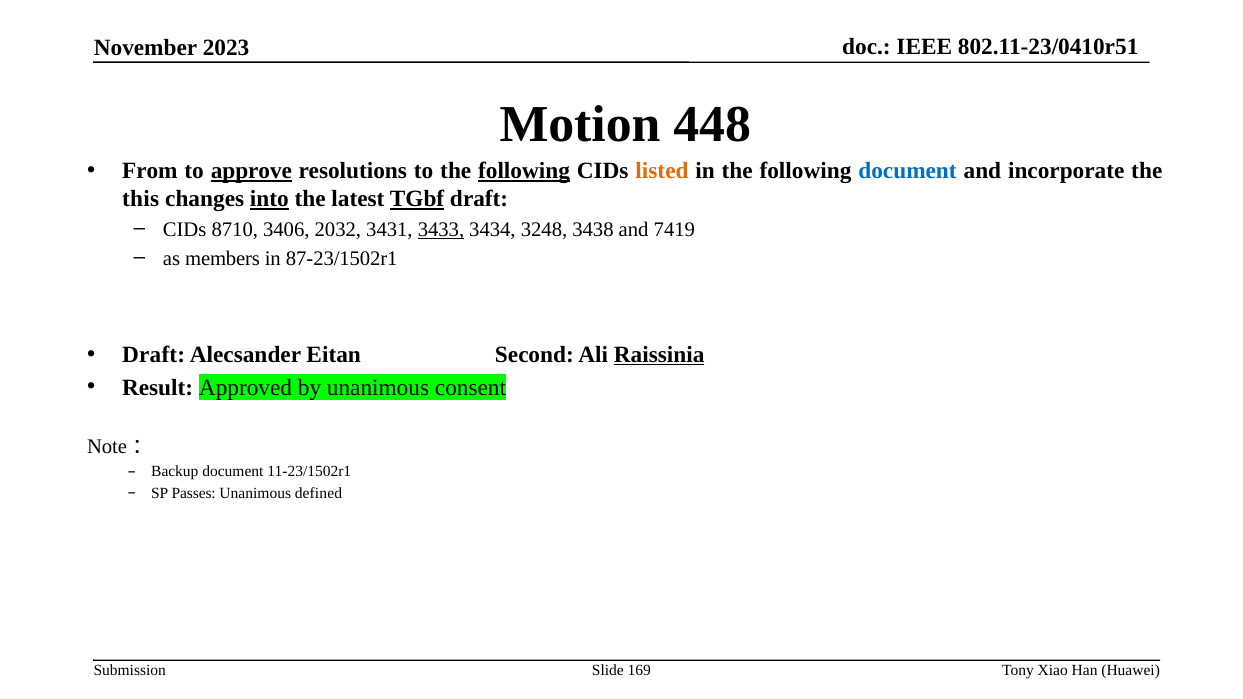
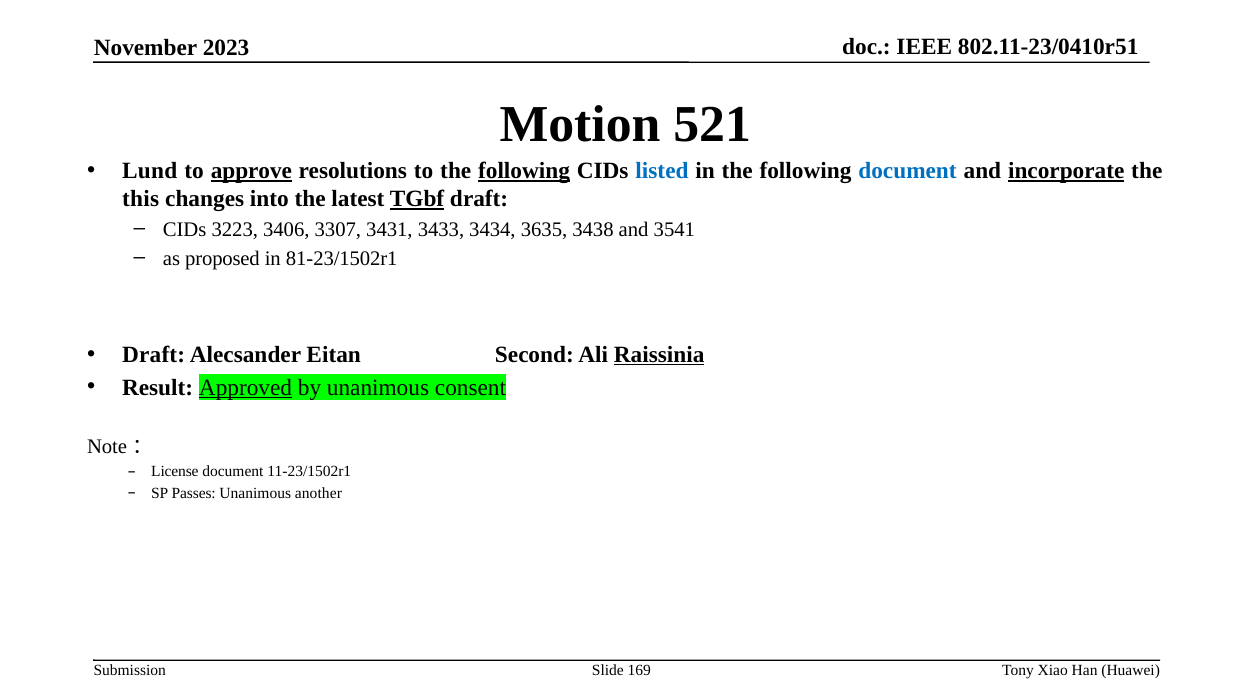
448: 448 -> 521
From: From -> Lund
listed colour: orange -> blue
incorporate underline: none -> present
into underline: present -> none
8710: 8710 -> 3223
2032: 2032 -> 3307
3433 underline: present -> none
3248: 3248 -> 3635
7419: 7419 -> 3541
members: members -> proposed
87-23/1502r1: 87-23/1502r1 -> 81-23/1502r1
Approved underline: none -> present
Backup: Backup -> License
defined: defined -> another
